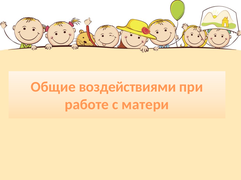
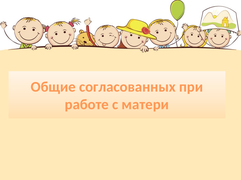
воздействиями: воздействиями -> согласованных
